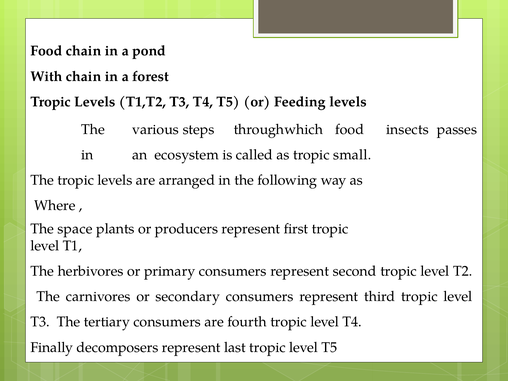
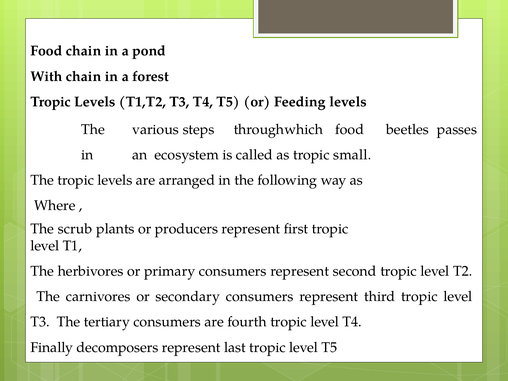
insects: insects -> beetles
space: space -> scrub
